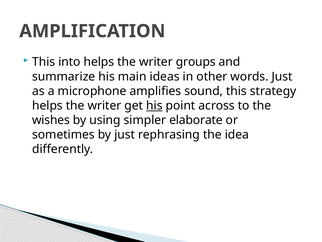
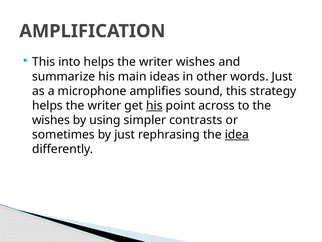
writer groups: groups -> wishes
elaborate: elaborate -> contrasts
idea underline: none -> present
